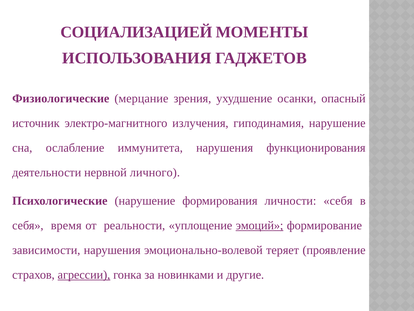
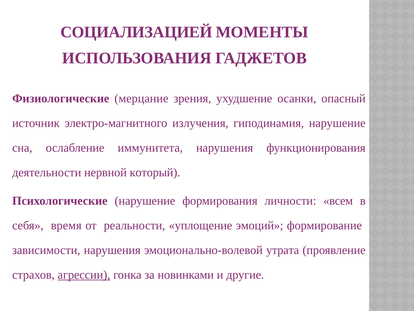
личного: личного -> который
личности себя: себя -> всем
эмоций underline: present -> none
теряет: теряет -> утрата
